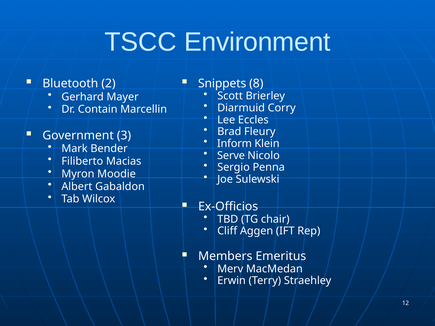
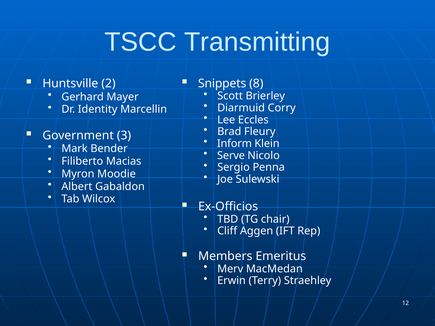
Environment: Environment -> Transmitting
Bluetooth: Bluetooth -> Huntsville
Contain: Contain -> Identity
